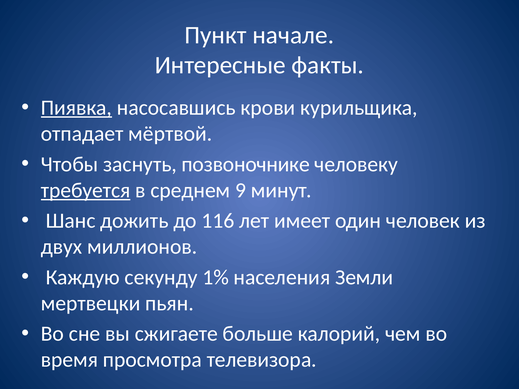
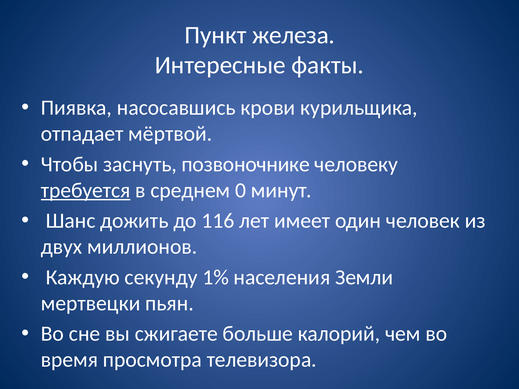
начале: начале -> железа
Пиявка underline: present -> none
9: 9 -> 0
